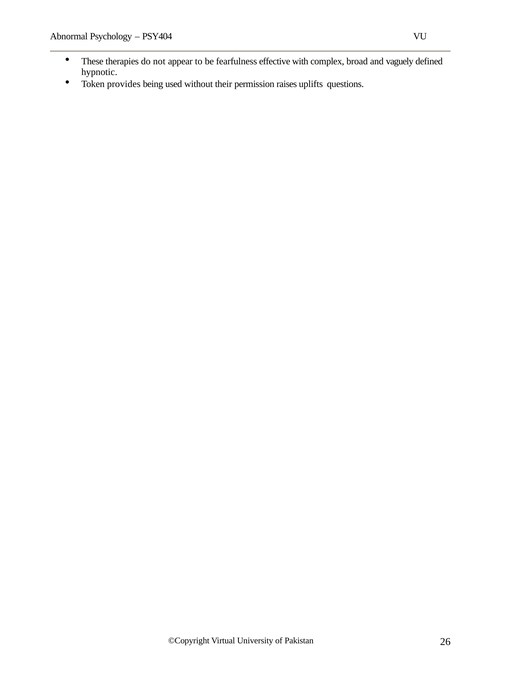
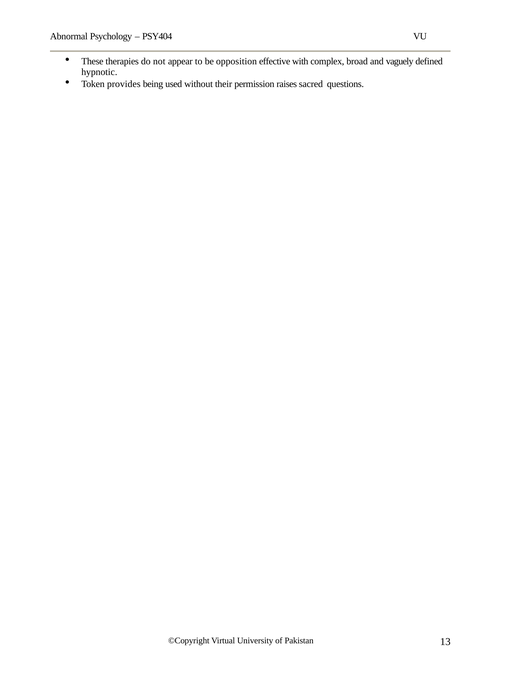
fearfulness: fearfulness -> opposition
uplifts: uplifts -> sacred
26: 26 -> 13
